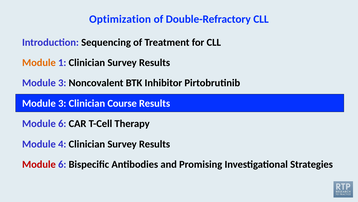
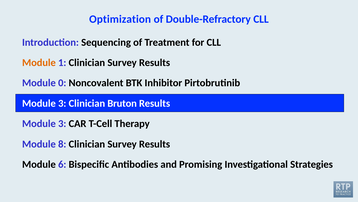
3 at (62, 83): 3 -> 0
Course: Course -> Bruton
6 at (62, 123): 6 -> 3
4: 4 -> 8
Module at (39, 164) colour: red -> black
